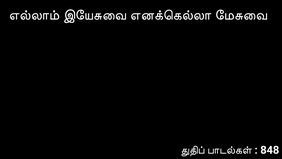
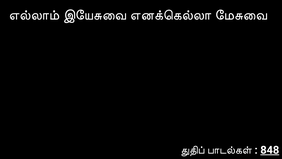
848 underline: none -> present
